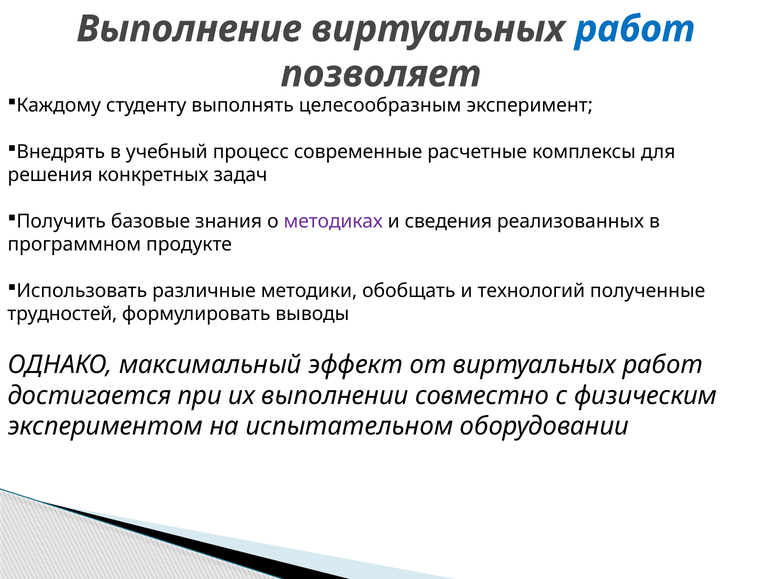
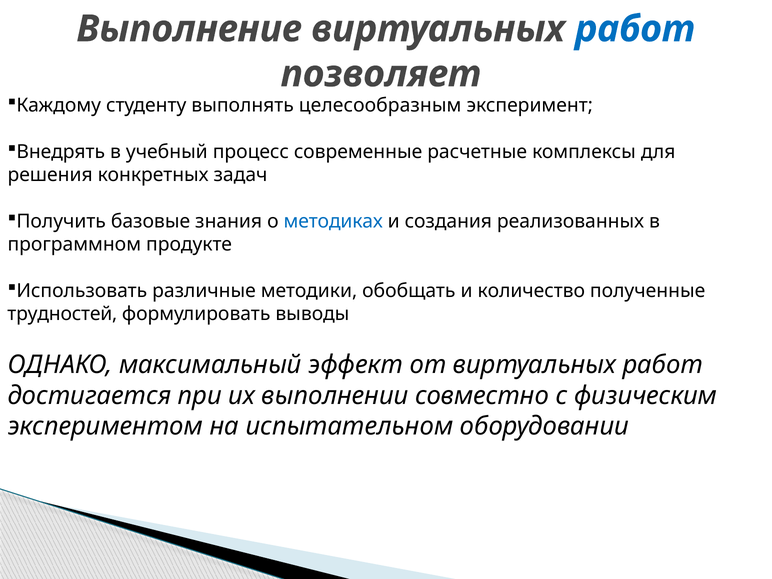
методиках colour: purple -> blue
сведения: сведения -> создания
технологий: технологий -> количество
